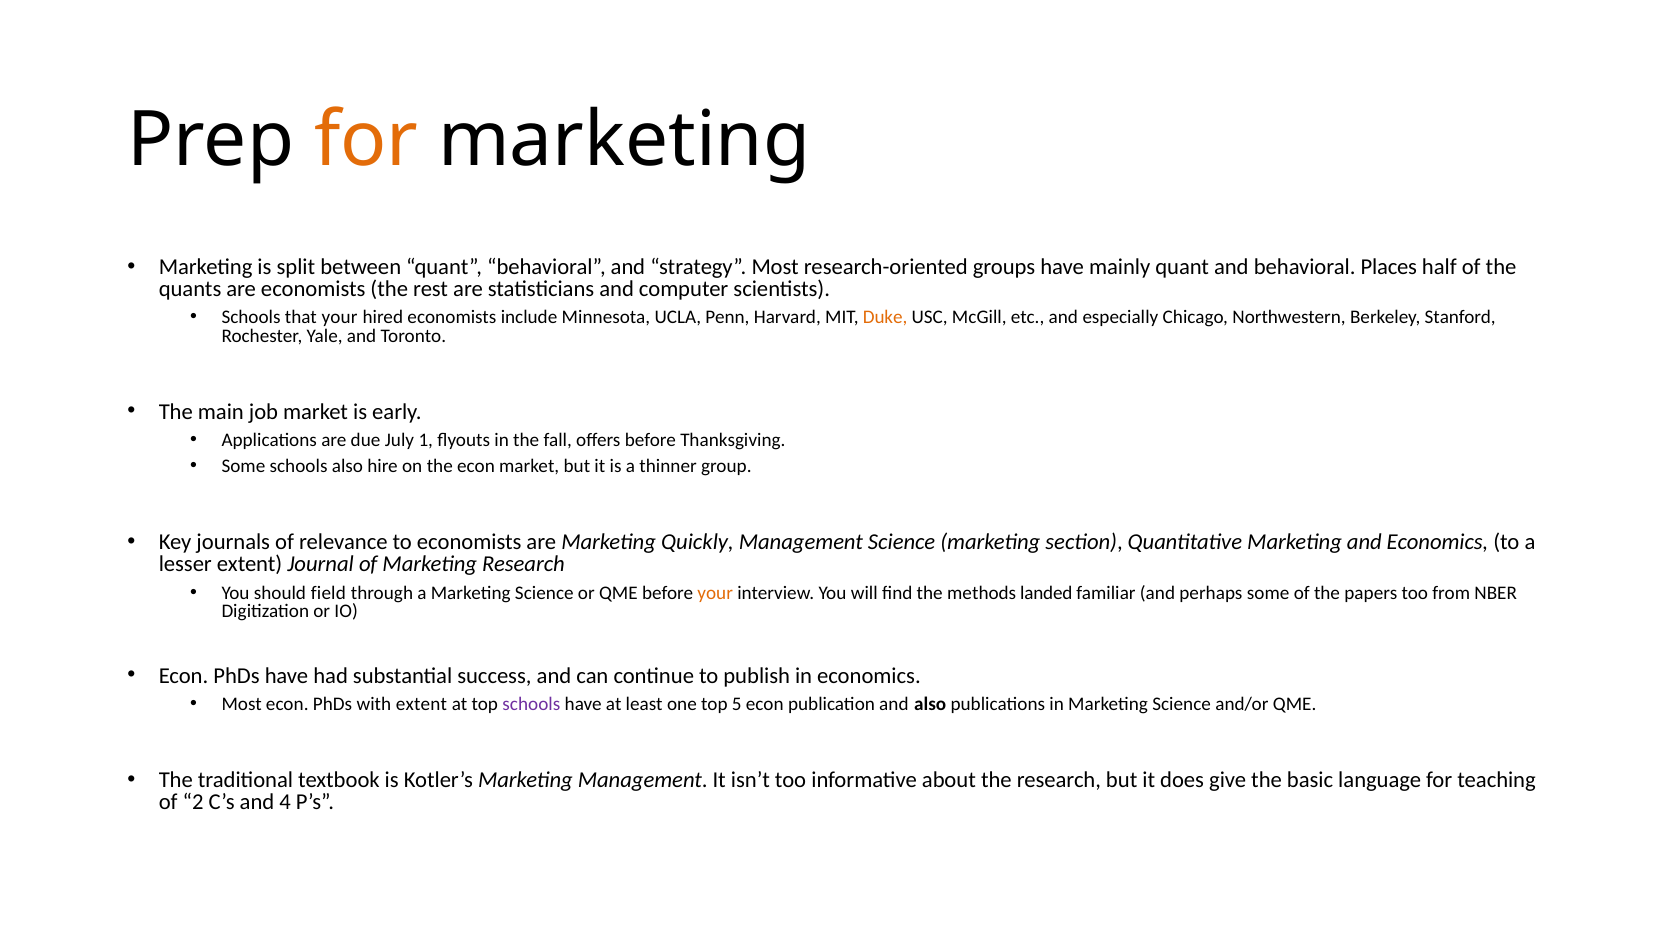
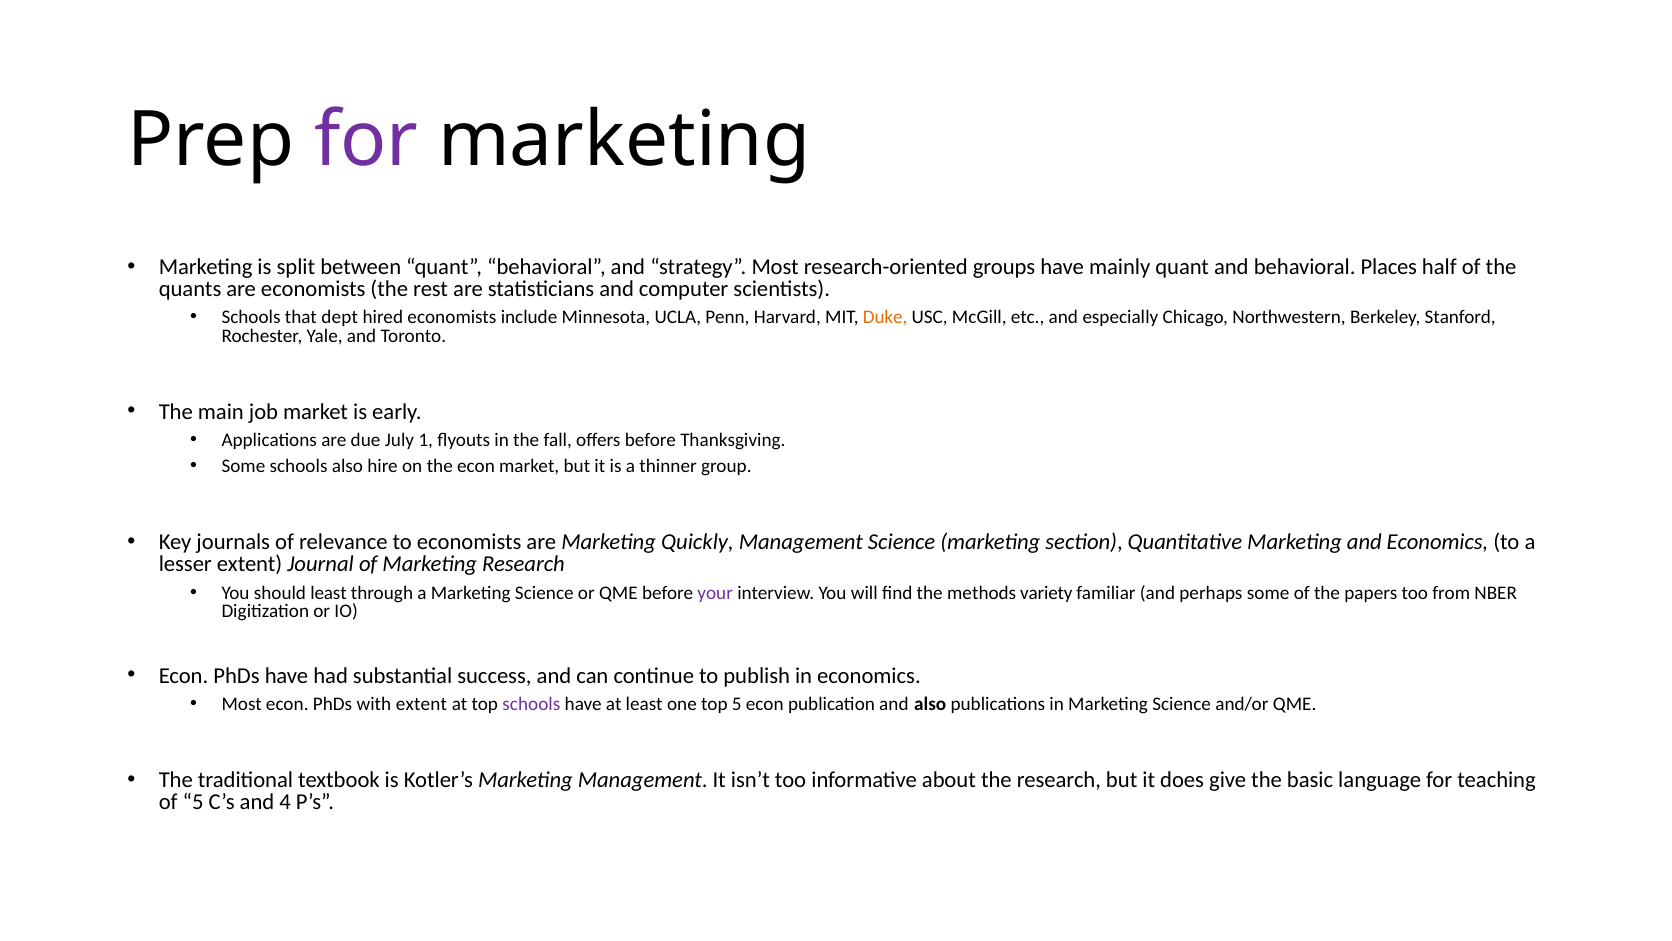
for at (366, 140) colour: orange -> purple
that your: your -> dept
should field: field -> least
your at (715, 592) colour: orange -> purple
landed: landed -> variety
of 2: 2 -> 5
